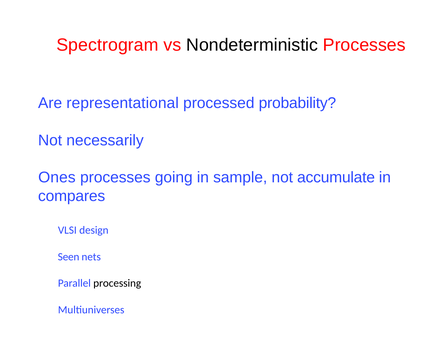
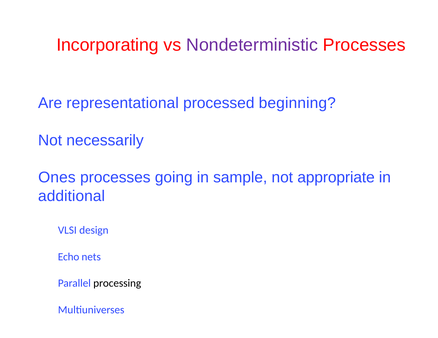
Spectrogram: Spectrogram -> Incorporating
Nondeterministic colour: black -> purple
probability: probability -> beginning
accumulate: accumulate -> appropriate
compares: compares -> additional
Seen: Seen -> Echo
